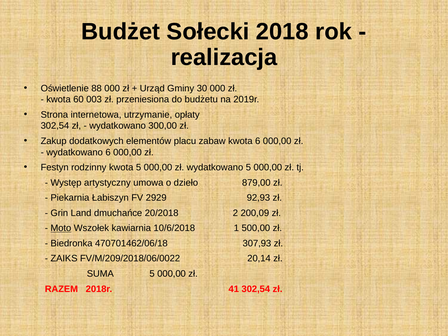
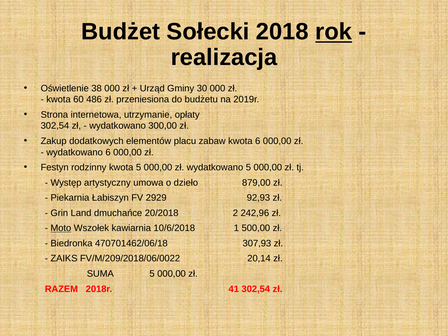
rok underline: none -> present
88: 88 -> 38
003: 003 -> 486
200,09: 200,09 -> 242,96
